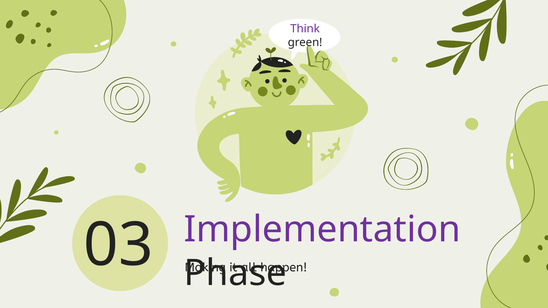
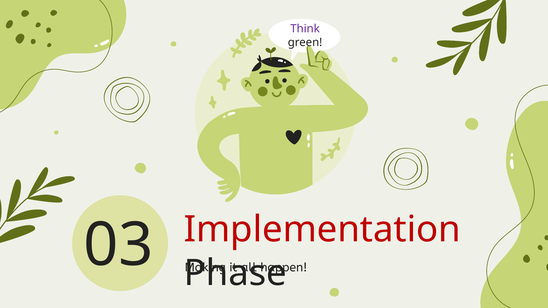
Implementation colour: purple -> red
